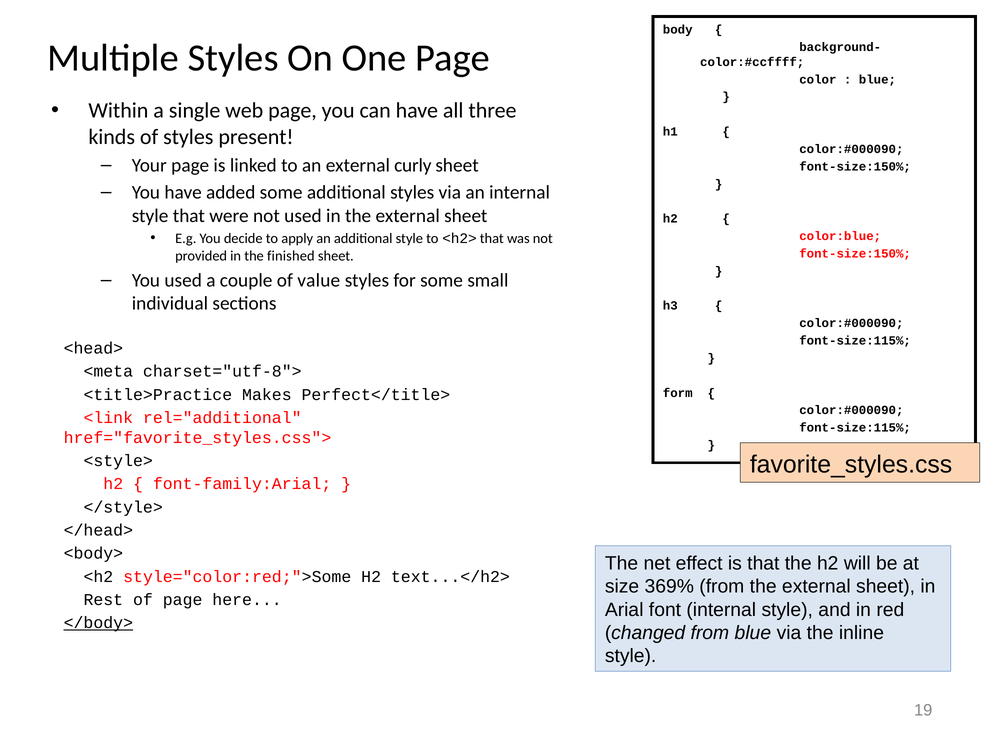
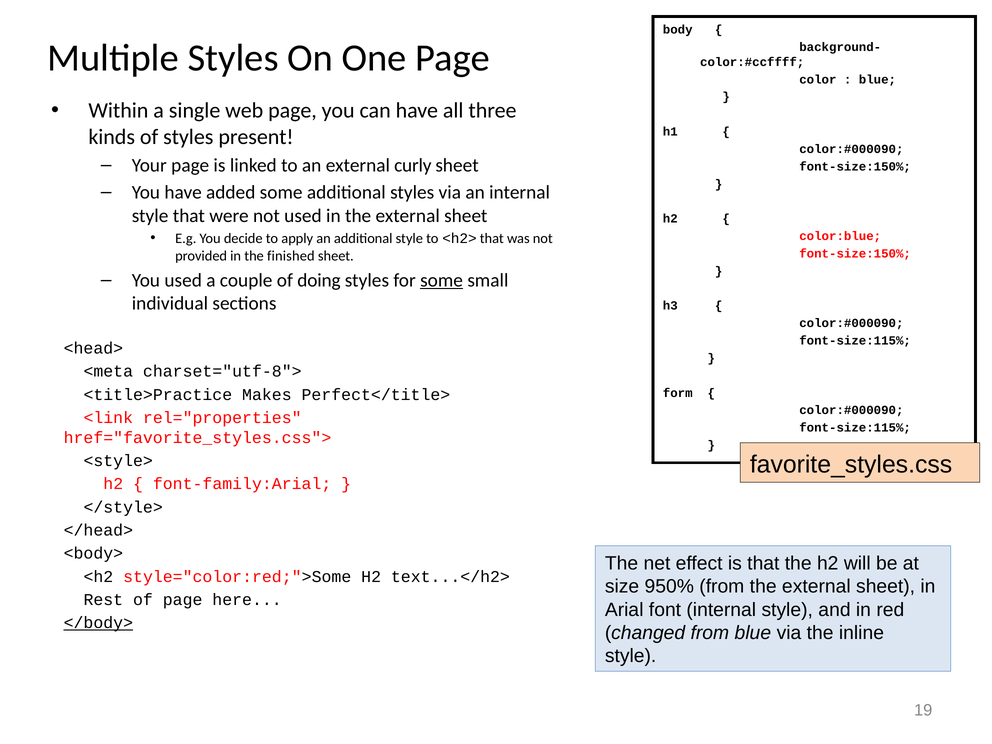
value: value -> doing
some at (442, 280) underline: none -> present
rel="additional: rel="additional -> rel="properties
369%: 369% -> 950%
